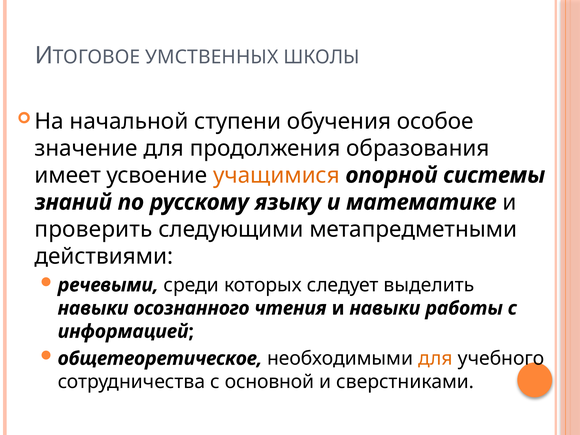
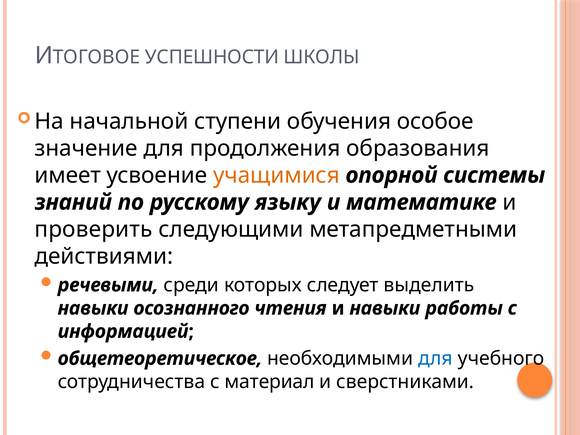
УМСТВЕННЫХ: УМСТВЕННЫХ -> УСПЕШНОСТИ
для at (435, 359) colour: orange -> blue
основной: основной -> материал
